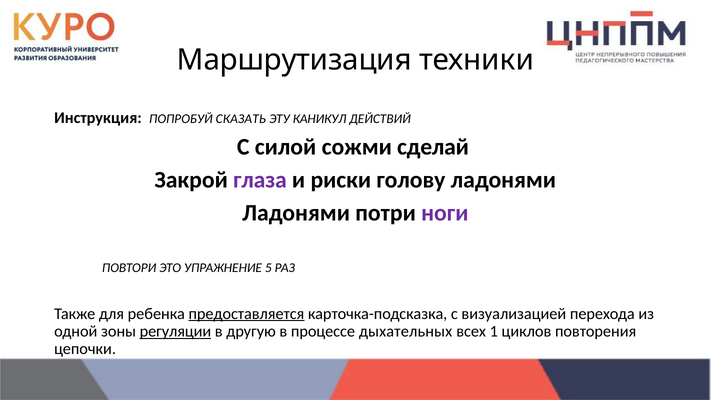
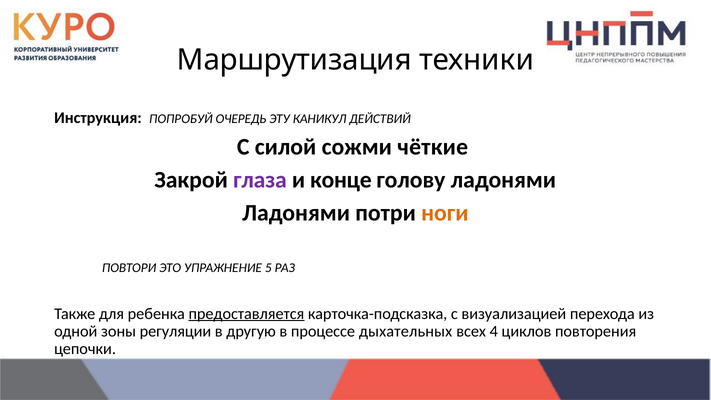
СКАЗАТЬ: СКАЗАТЬ -> ОЧЕРЕДЬ
сделай: сделай -> чёткие
риски: риски -> конце
ноги colour: purple -> orange
регуляции underline: present -> none
1: 1 -> 4
